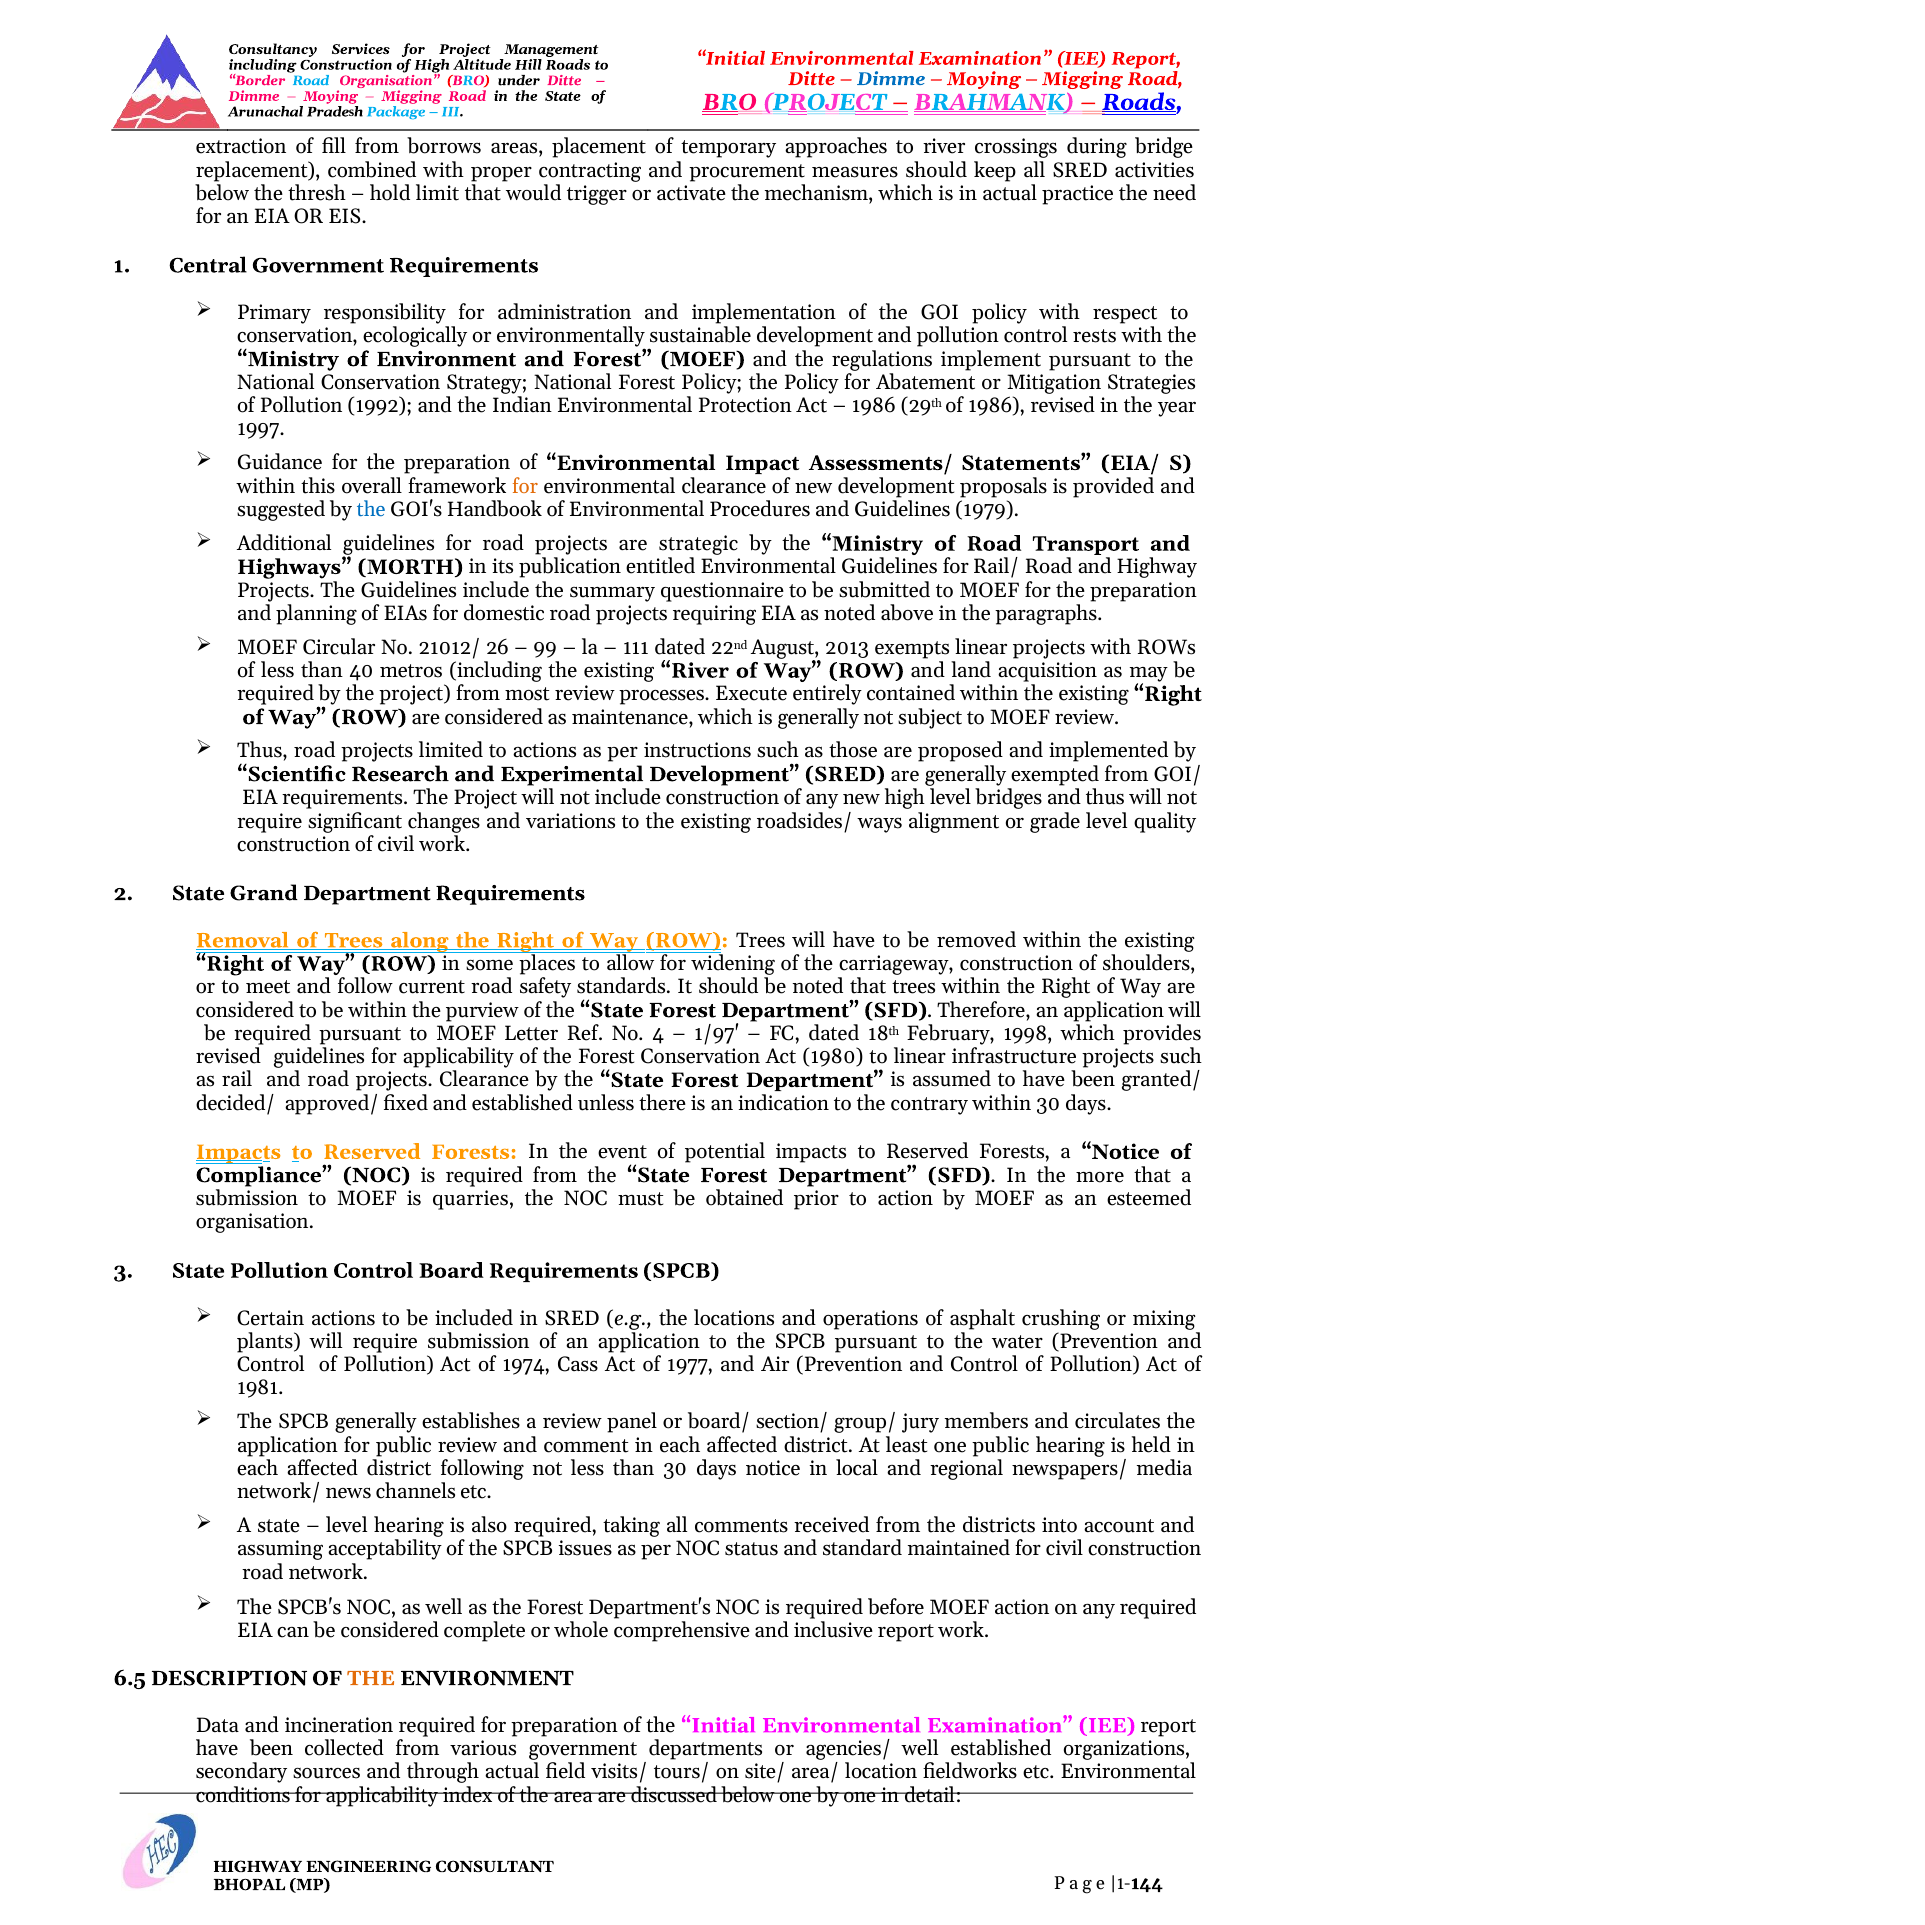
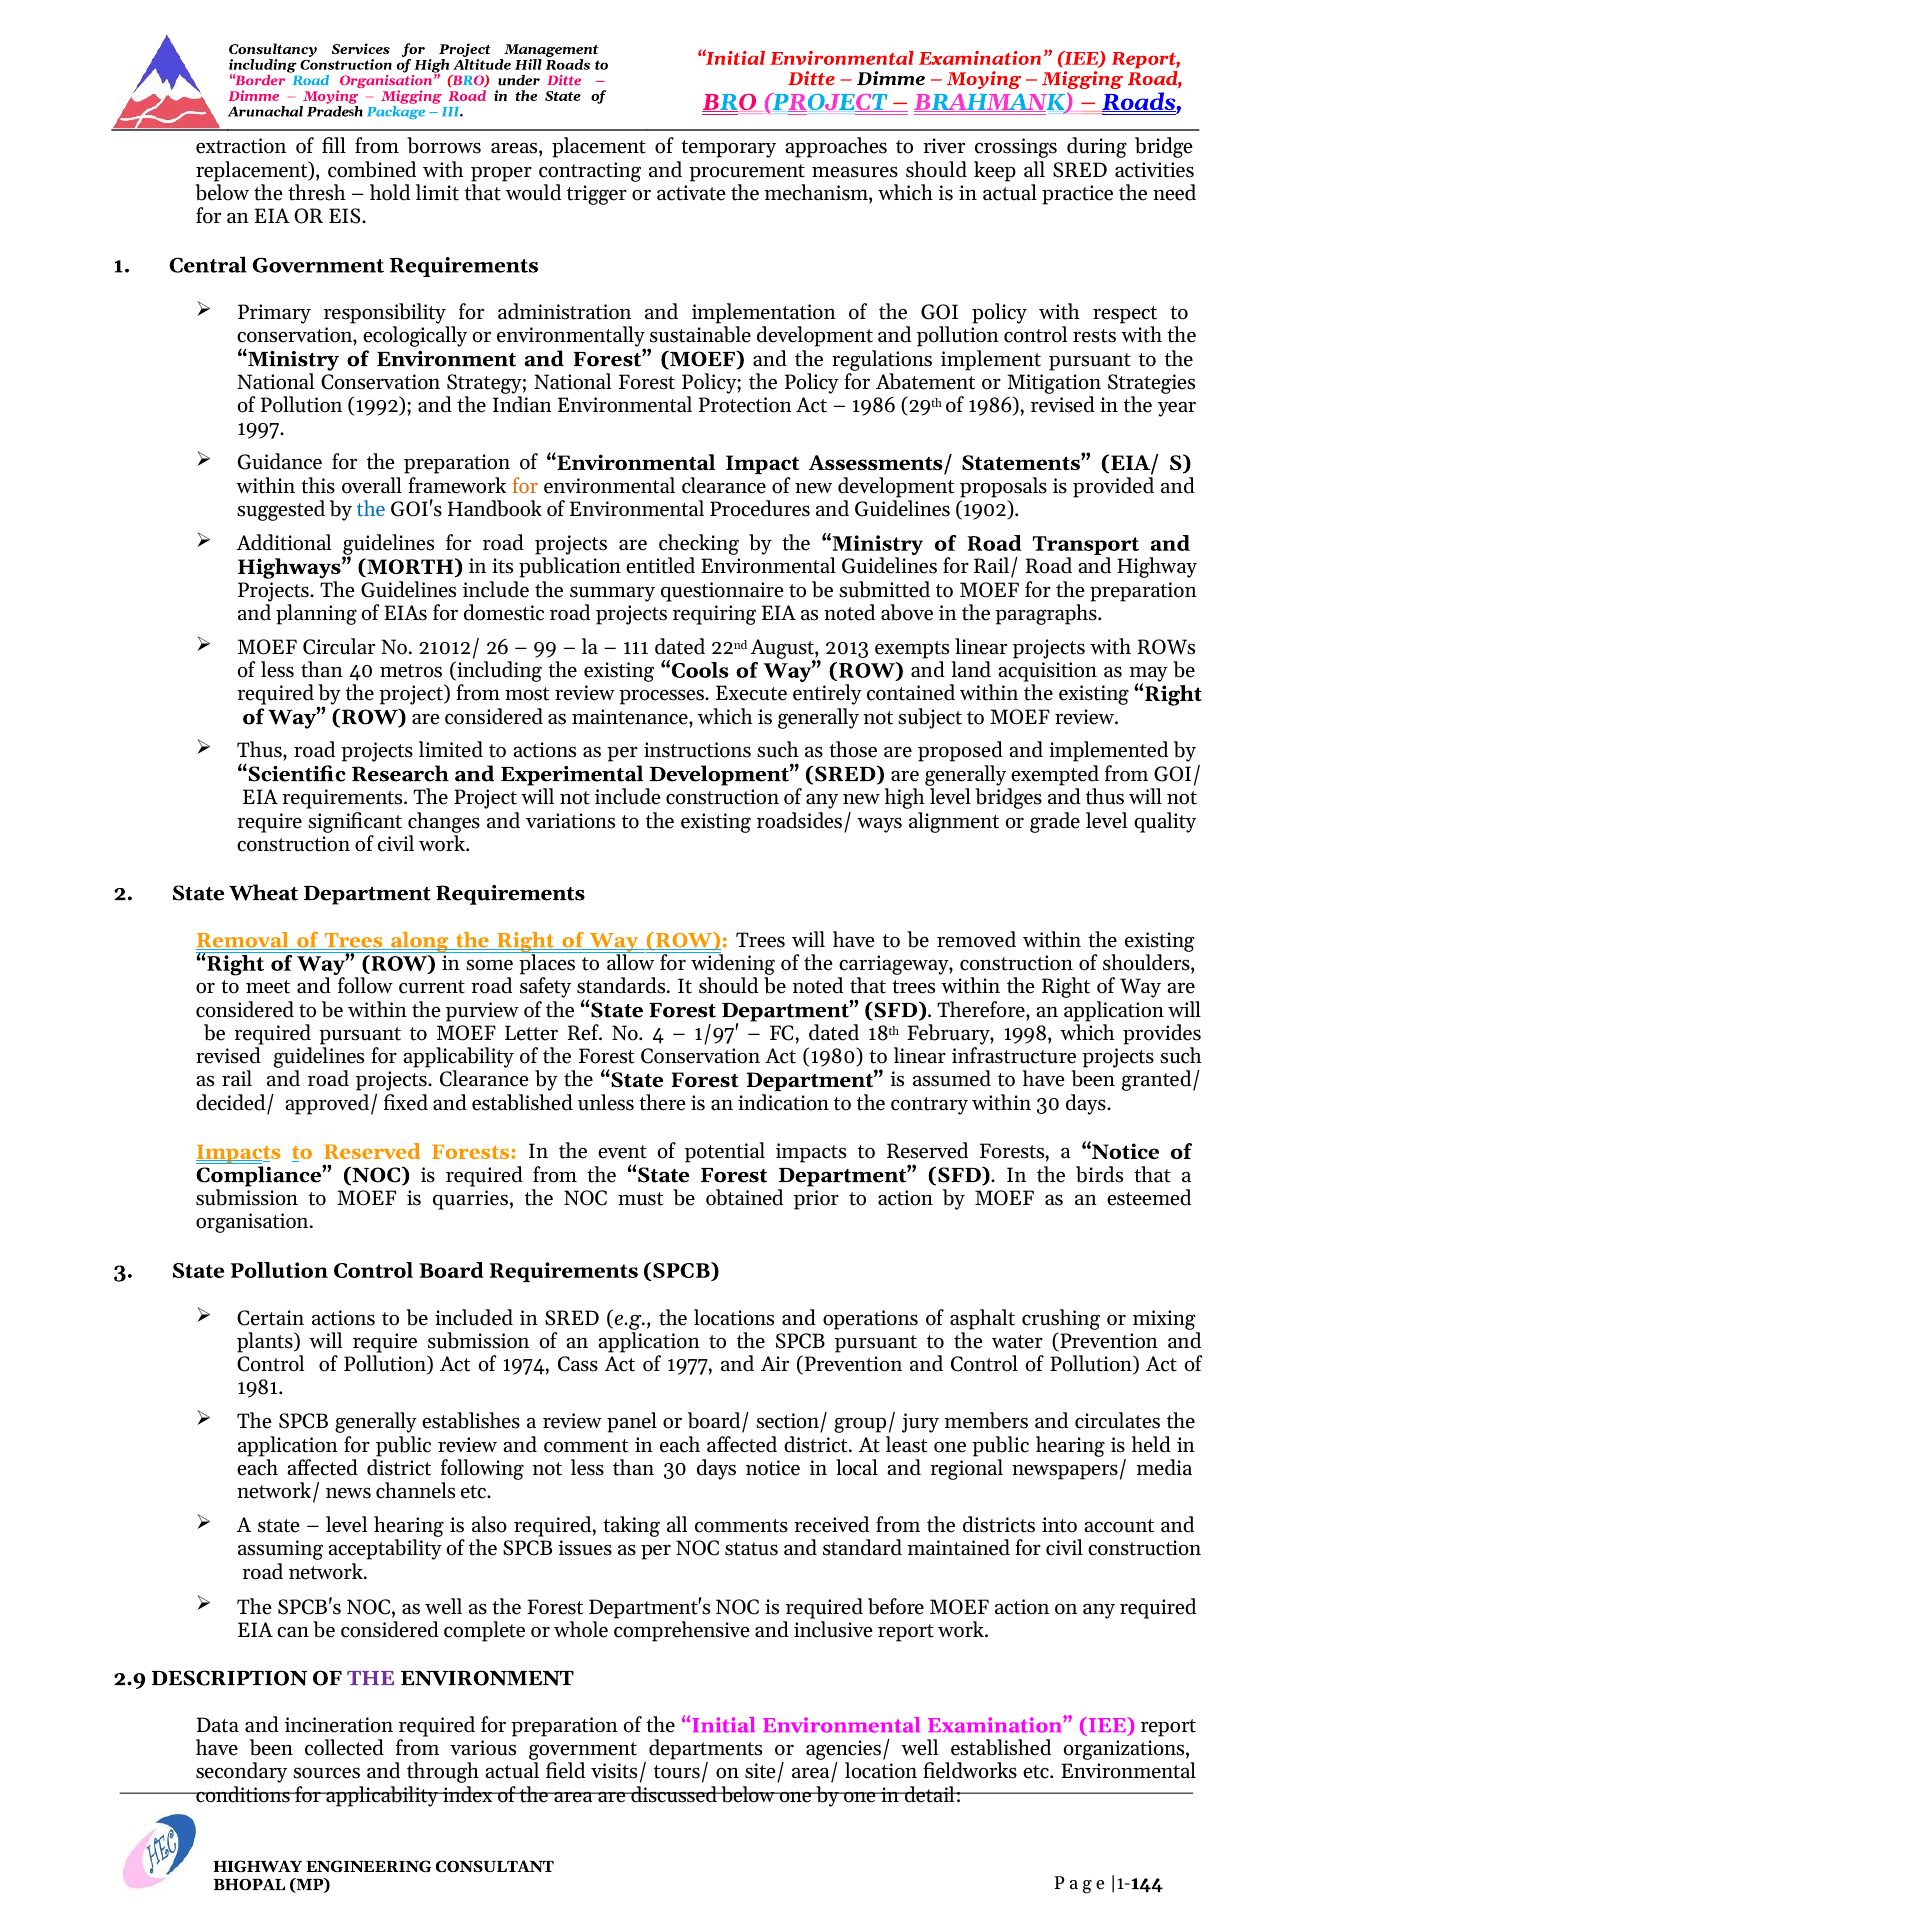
Dimme at (891, 79) colour: blue -> black
1979: 1979 -> 1902
strategic: strategic -> checking
existing River: River -> Cools
Grand: Grand -> Wheat
more: more -> birds
6.5: 6.5 -> 2.9
THE at (371, 1678) colour: orange -> purple
